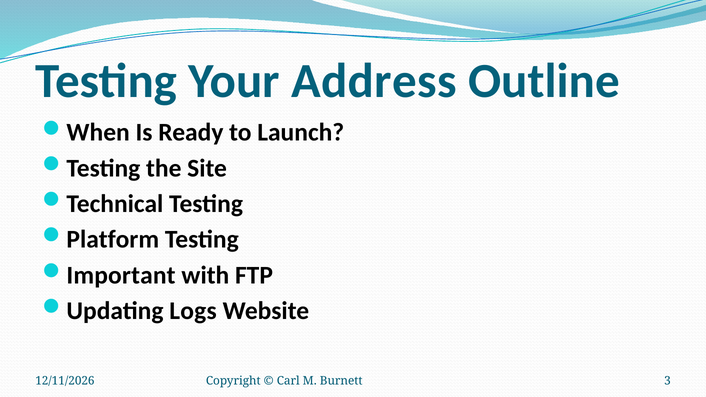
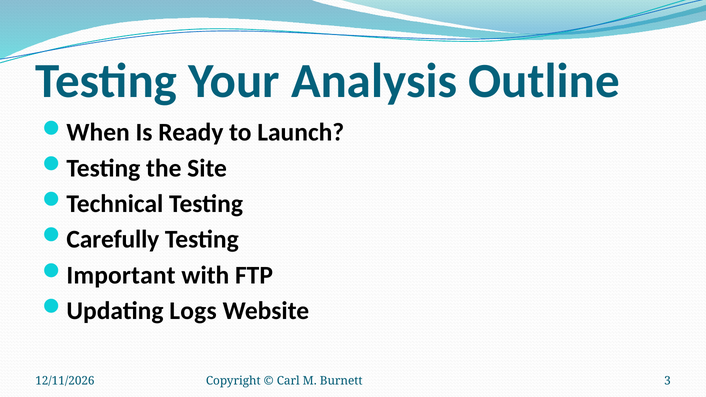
Address: Address -> Analysis
Platform: Platform -> Carefully
